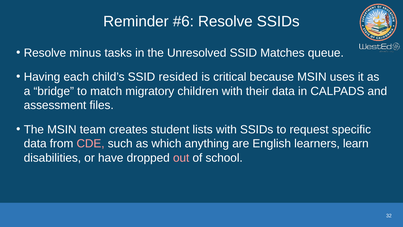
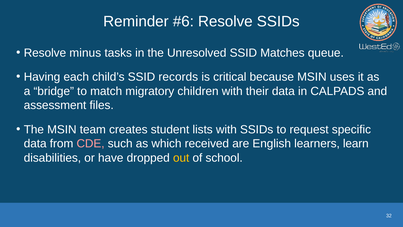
resided: resided -> records
anything: anything -> received
out colour: pink -> yellow
